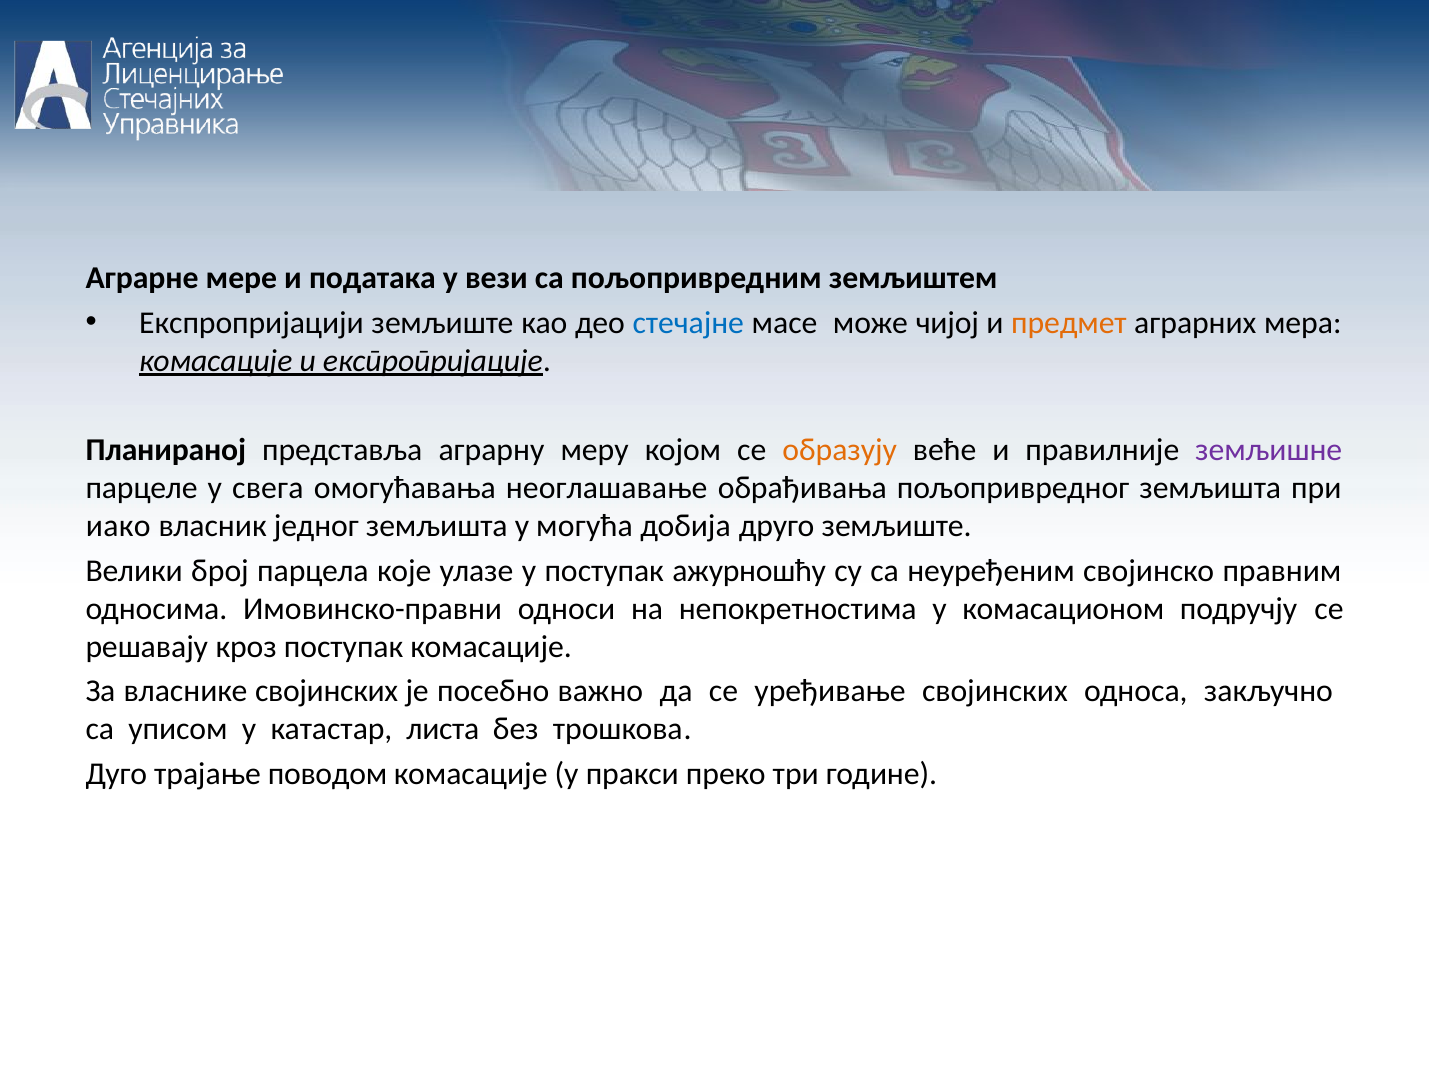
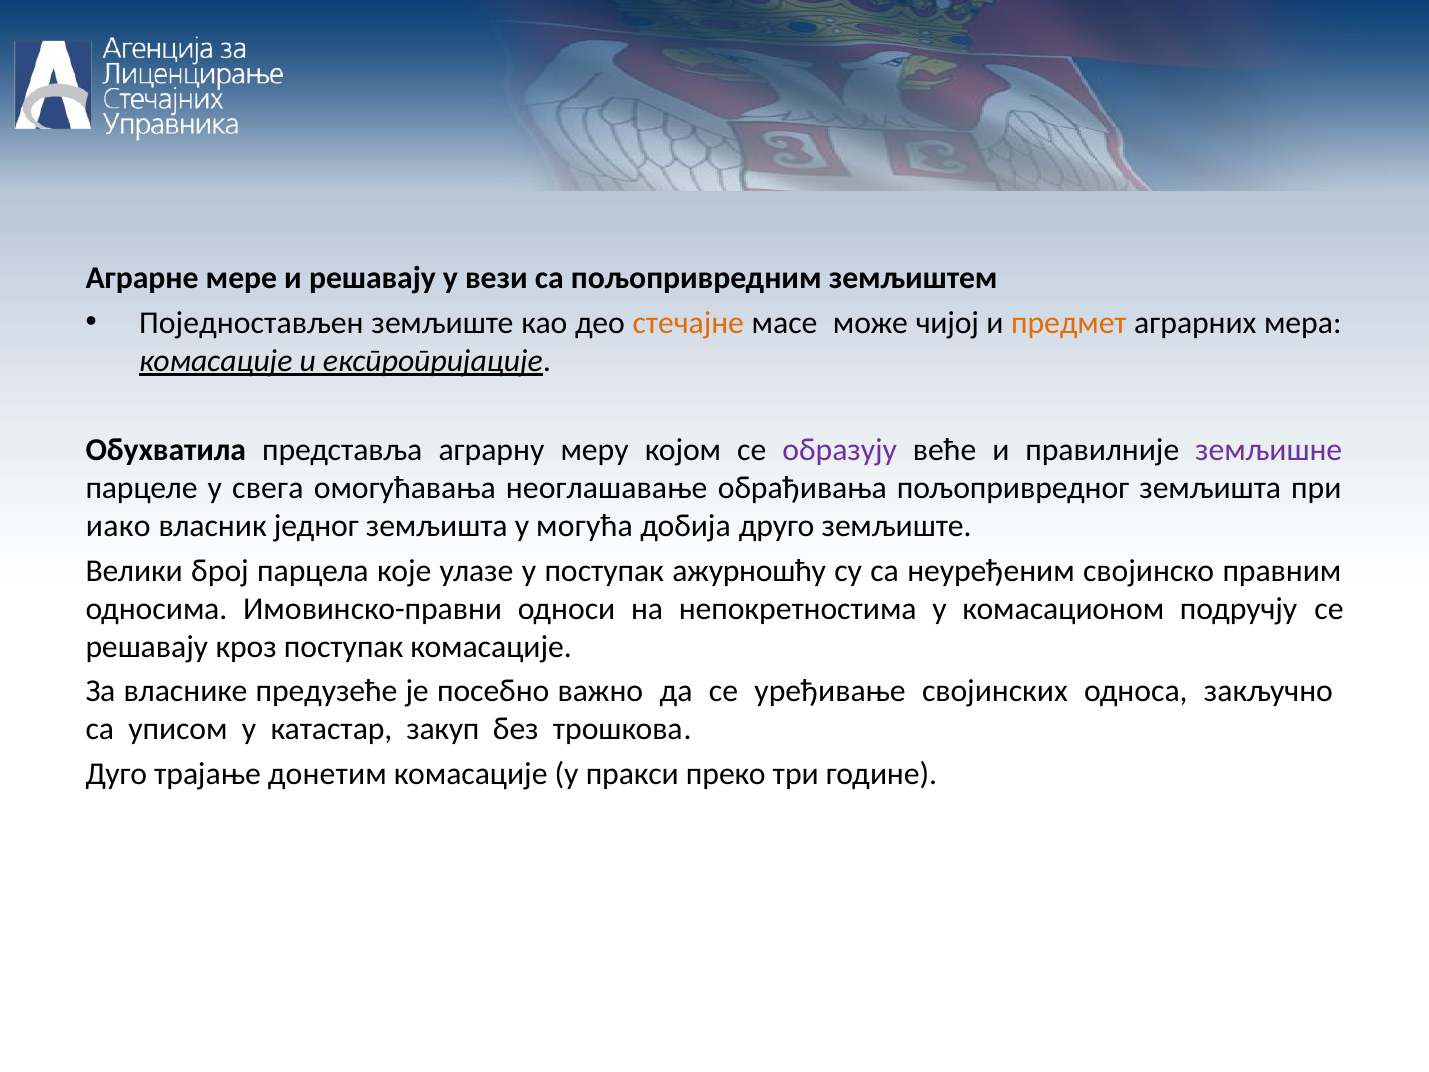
и података: података -> решавају
Експропријацији: Експропријацији -> Поједностављен
стечајне colour: blue -> orange
Планираној: Планираној -> Обухватила
образују colour: orange -> purple
власнике својинских: својинских -> предузеће
листа: листа -> закуп
поводом: поводом -> донетим
